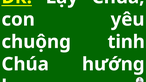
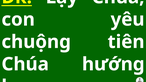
tinh: tinh -> tiên
